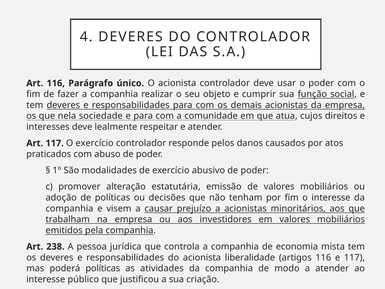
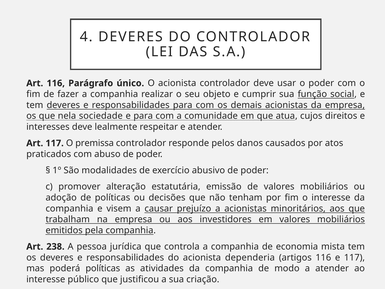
O exercício: exercício -> premissa
liberalidade: liberalidade -> dependeria
